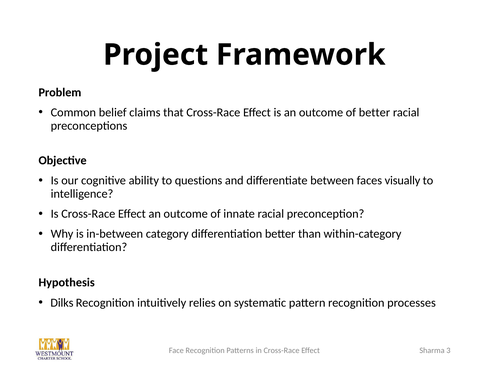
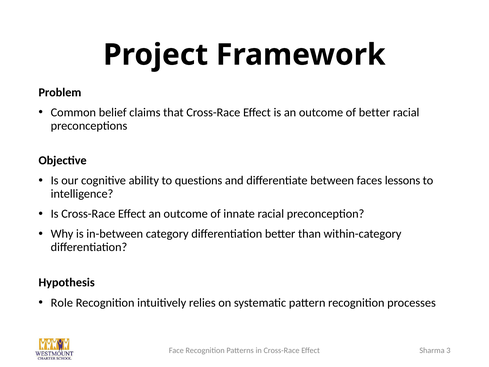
visually: visually -> lessons
Dilks: Dilks -> Role
